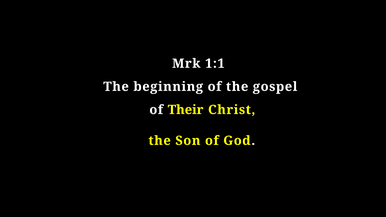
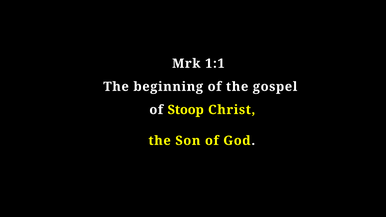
Their: Their -> Stoop
